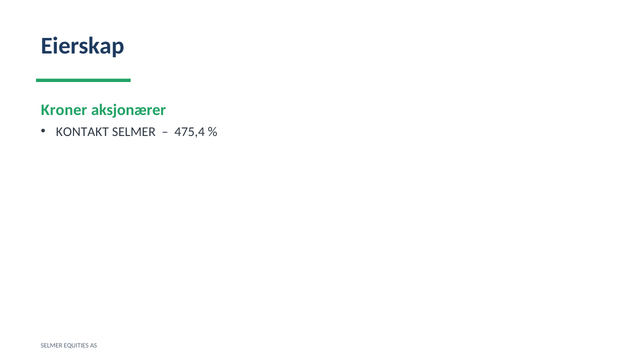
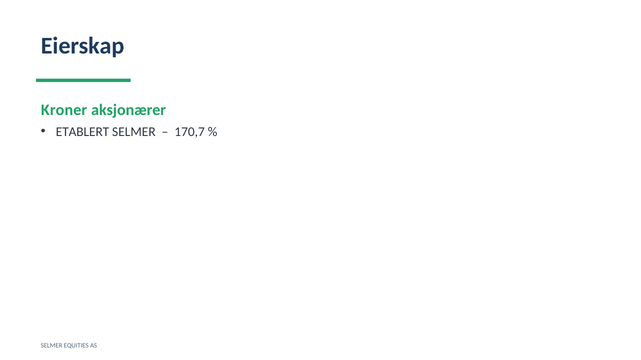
KONTAKT: KONTAKT -> ETABLERT
475,4: 475,4 -> 170,7
